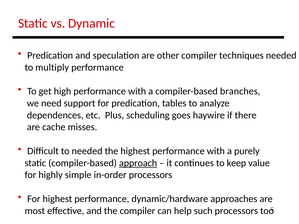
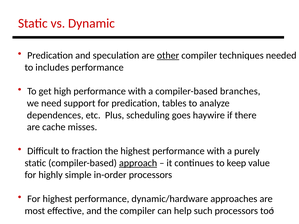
other underline: none -> present
multiply: multiply -> includes
to needed: needed -> fraction
